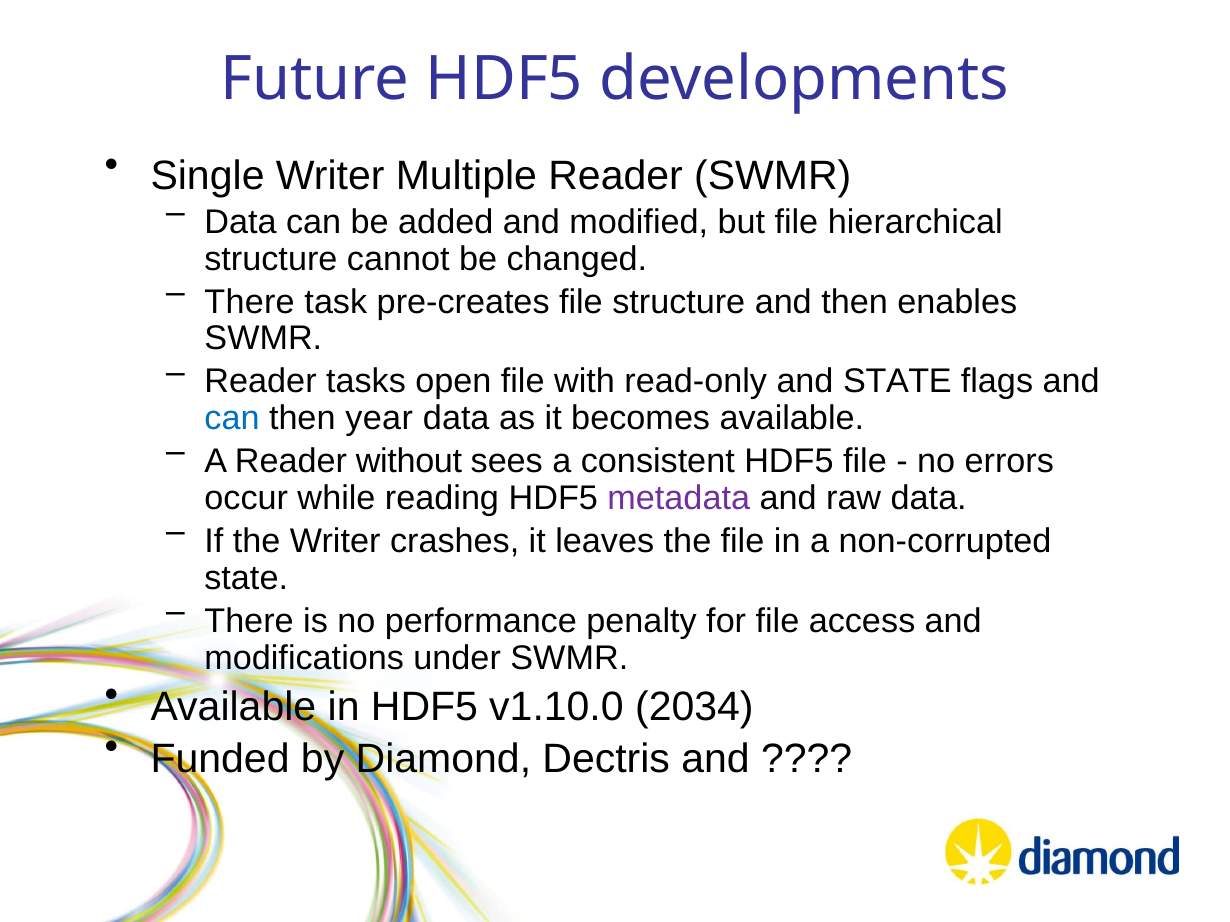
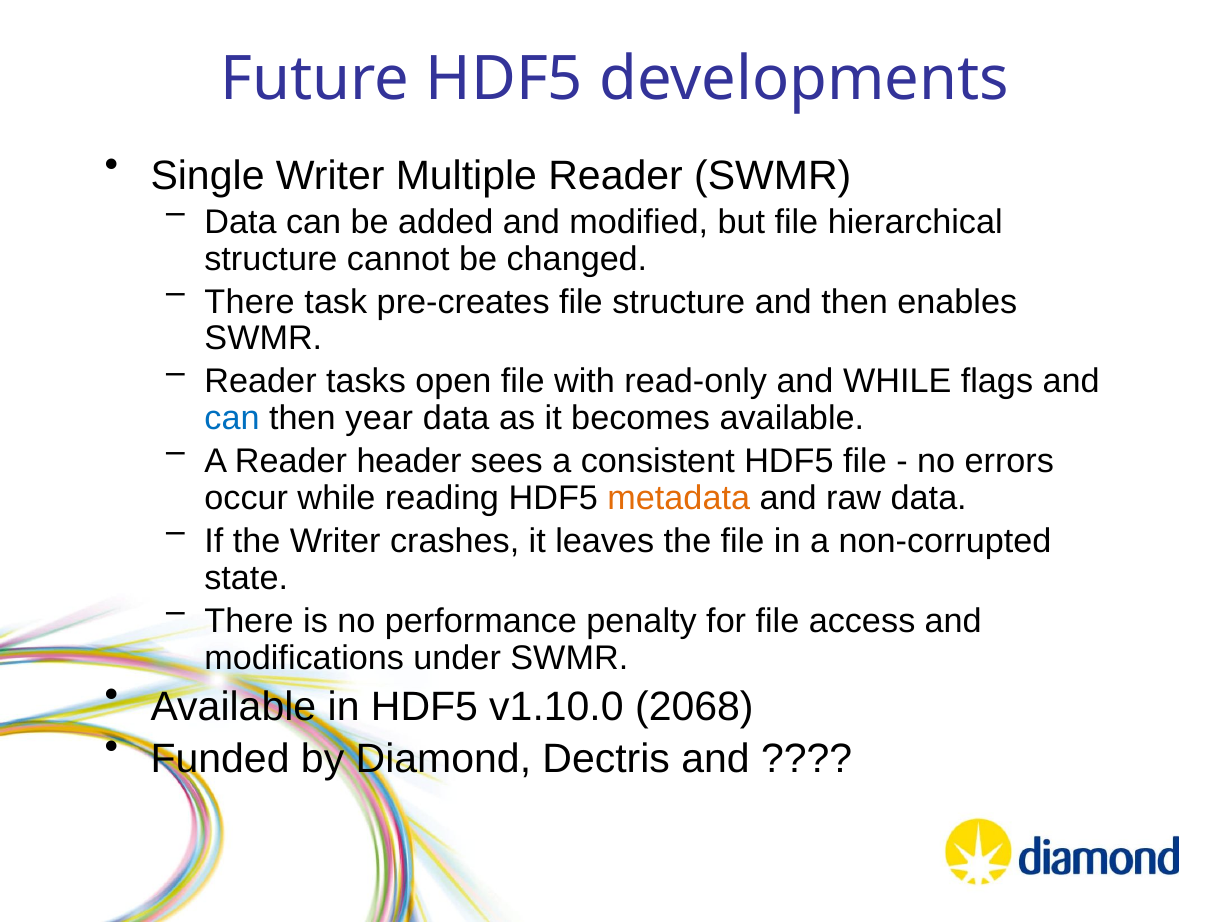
and STATE: STATE -> WHILE
without: without -> header
metadata colour: purple -> orange
2034: 2034 -> 2068
